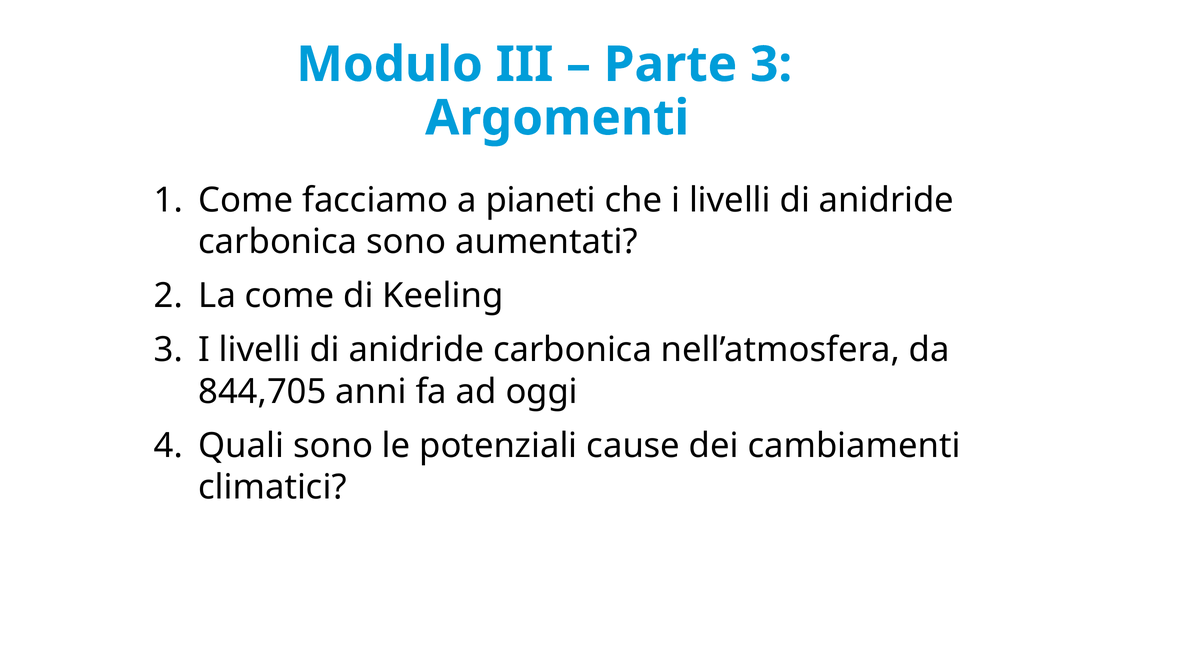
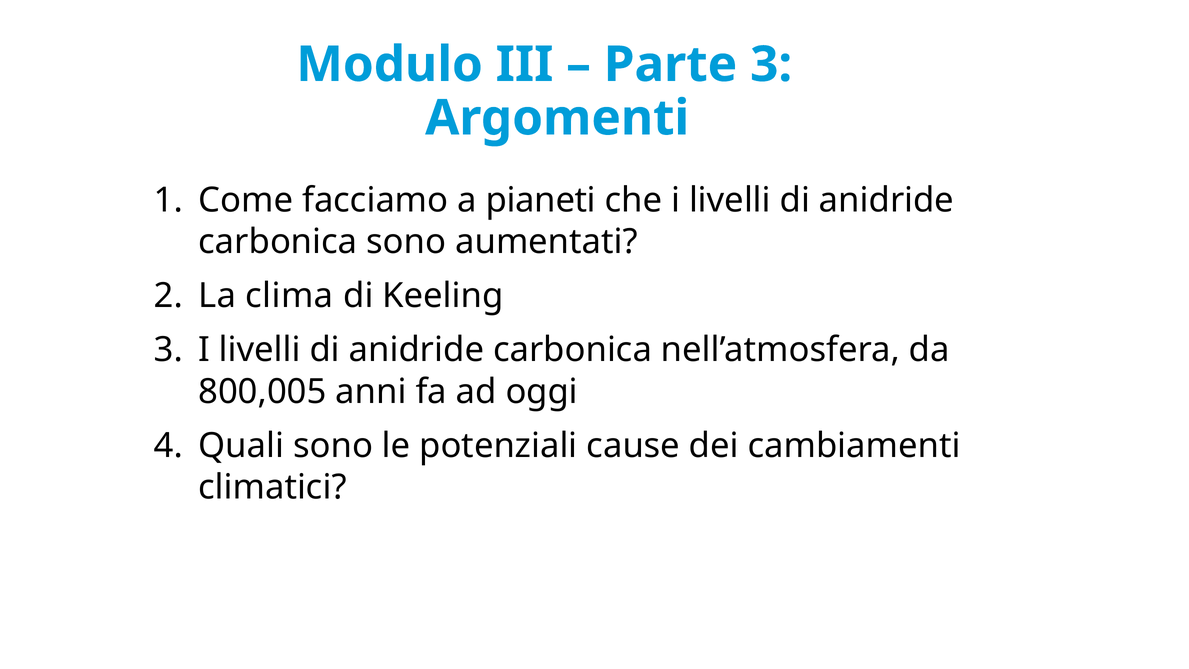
La come: come -> clima
844,705: 844,705 -> 800,005
